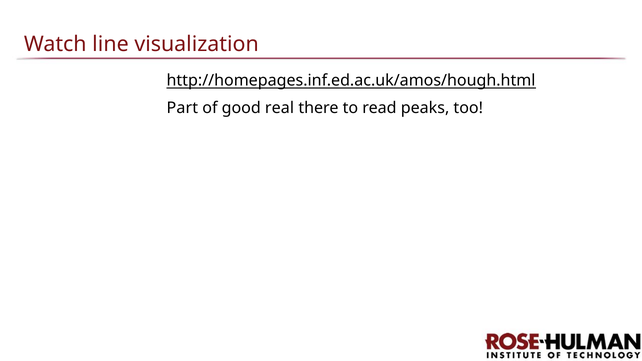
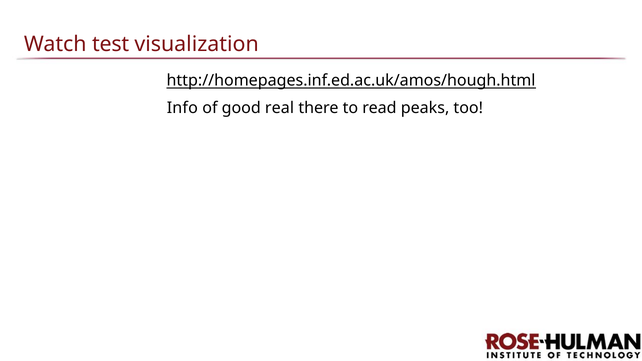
line: line -> test
Part: Part -> Info
